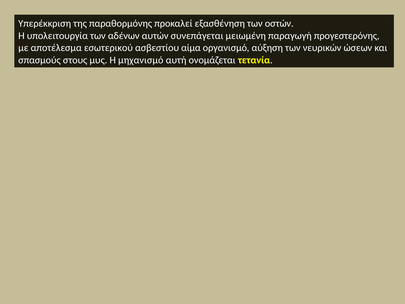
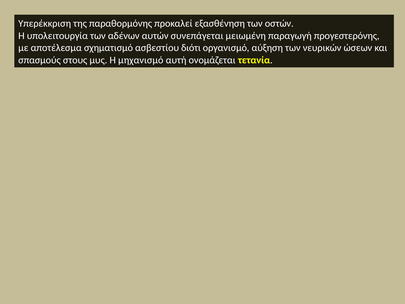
εσωτερικού: εσωτερικού -> σχηματισμό
αίμα: αίμα -> διότι
